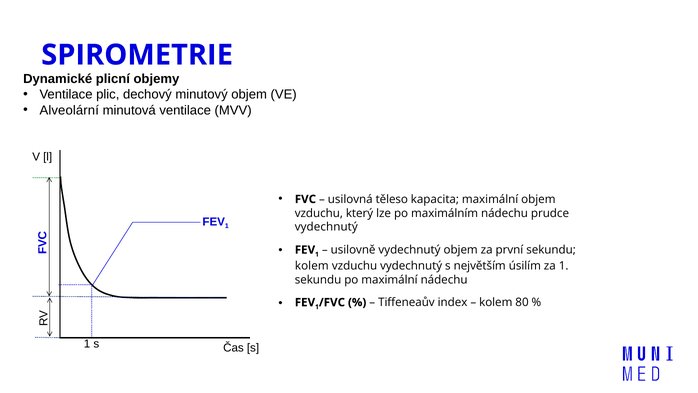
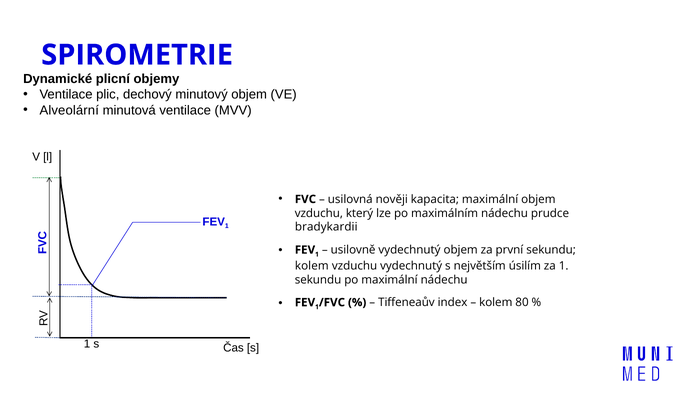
těleso: těleso -> nověji
vydechnutý at (326, 227): vydechnutý -> bradykardii
